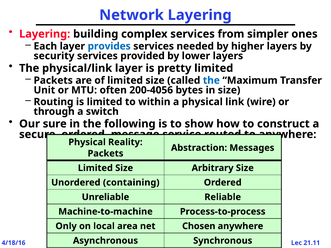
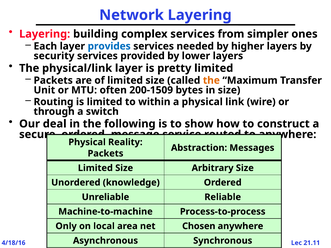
the at (211, 80) colour: blue -> orange
200-4056: 200-4056 -> 200-1509
sure: sure -> deal
containing: containing -> knowledge
